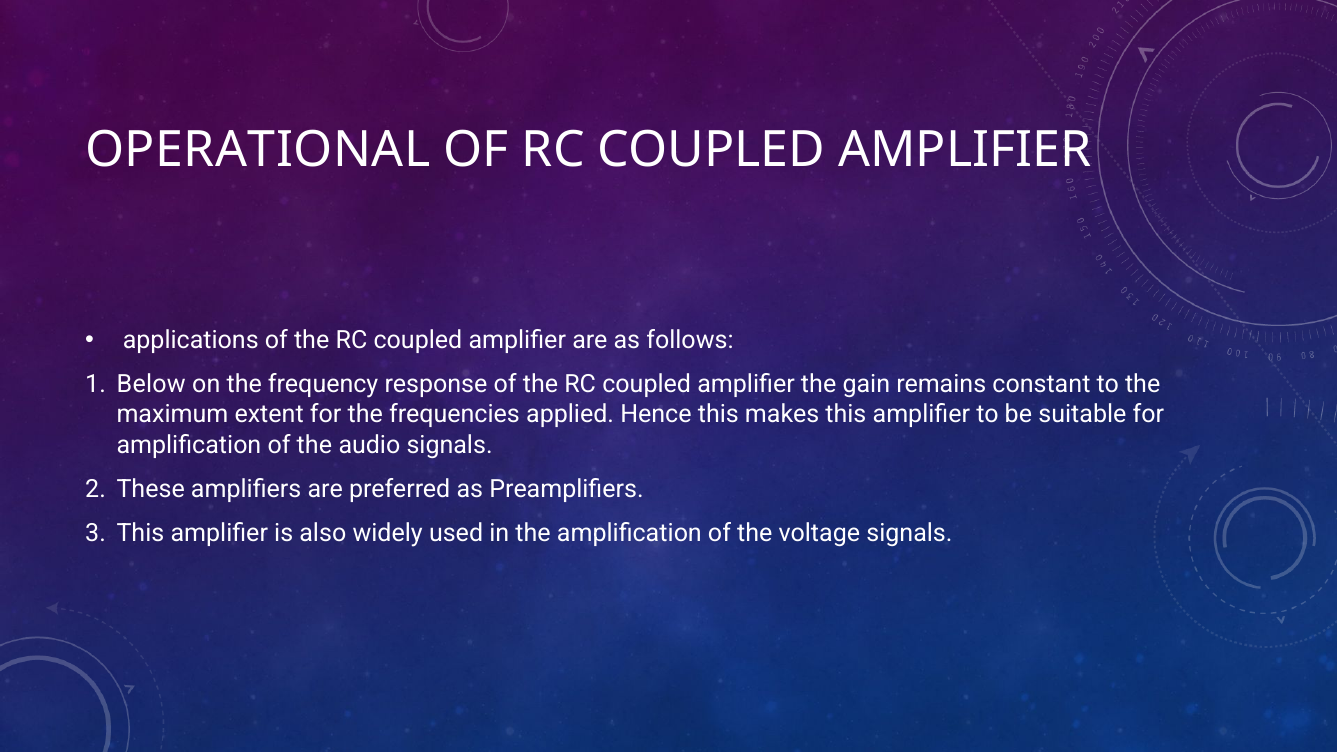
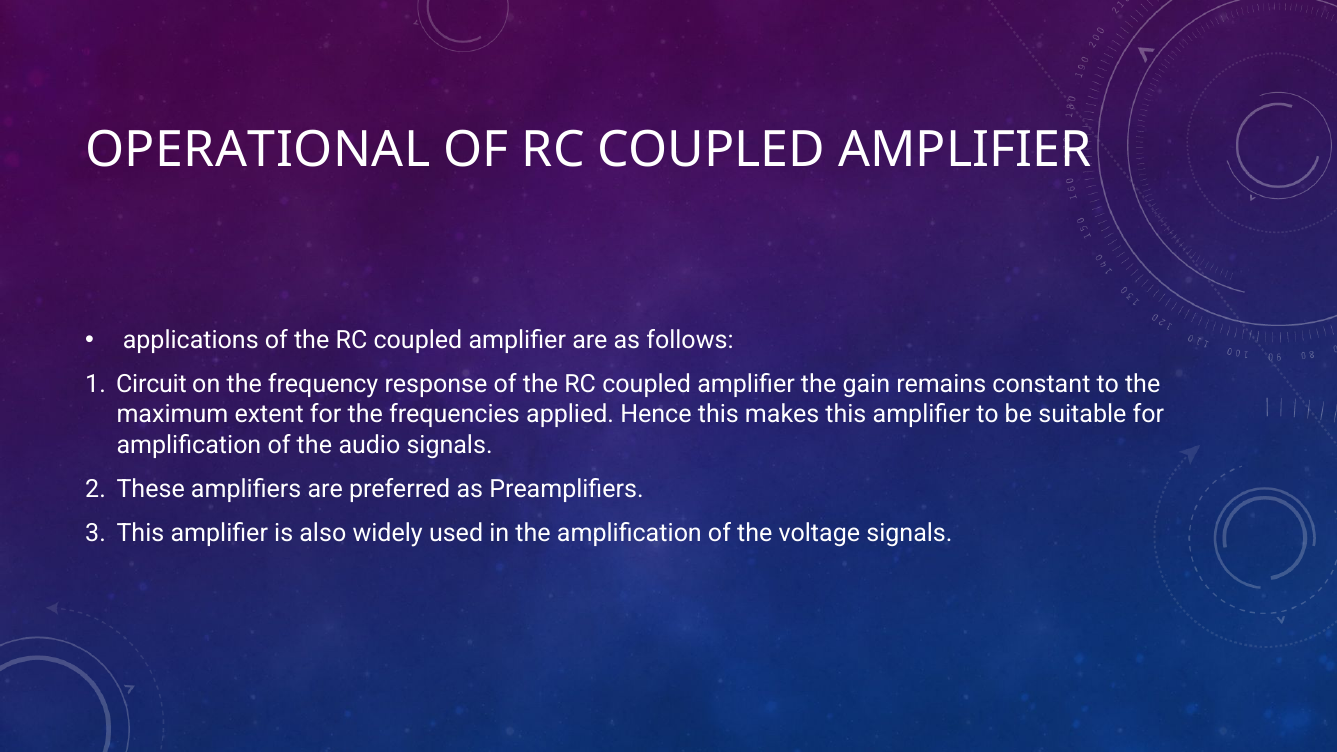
Below: Below -> Circuit
